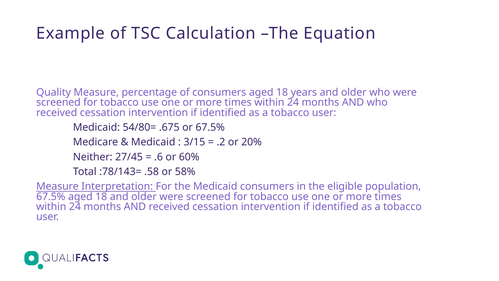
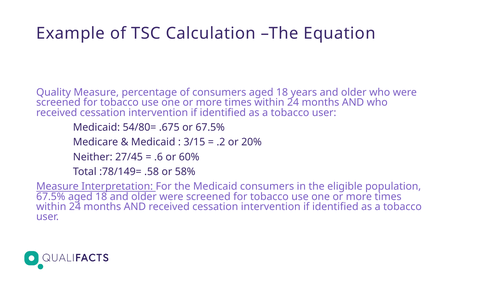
:78/143=: :78/143= -> :78/149=
